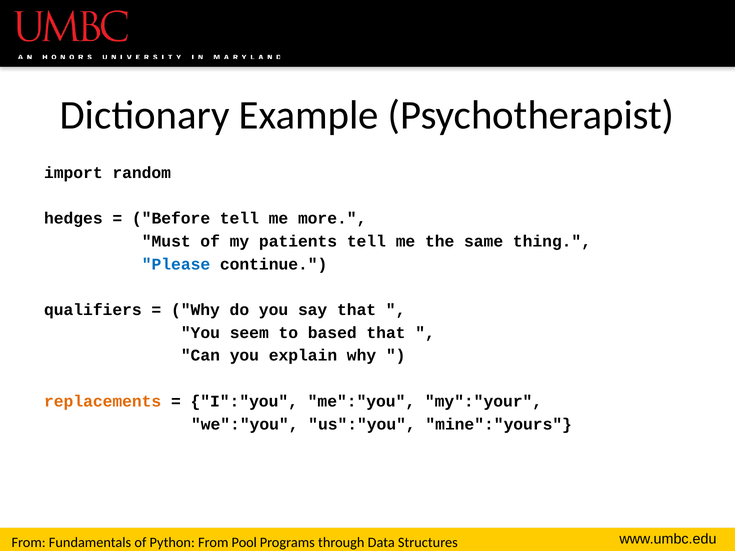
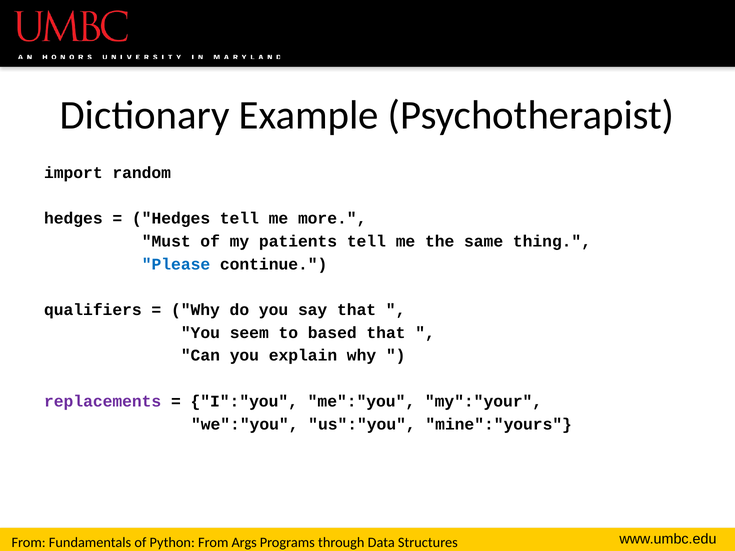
Before at (171, 219): Before -> Hedges
replacements colour: orange -> purple
Pool: Pool -> Args
